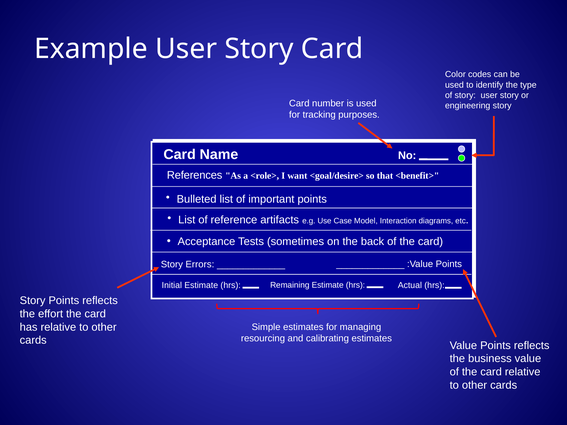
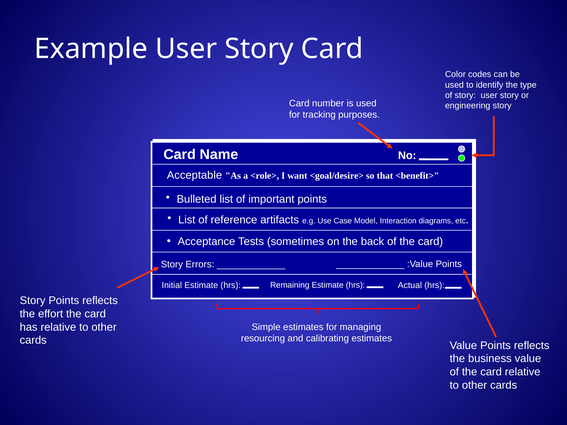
References: References -> Acceptable
